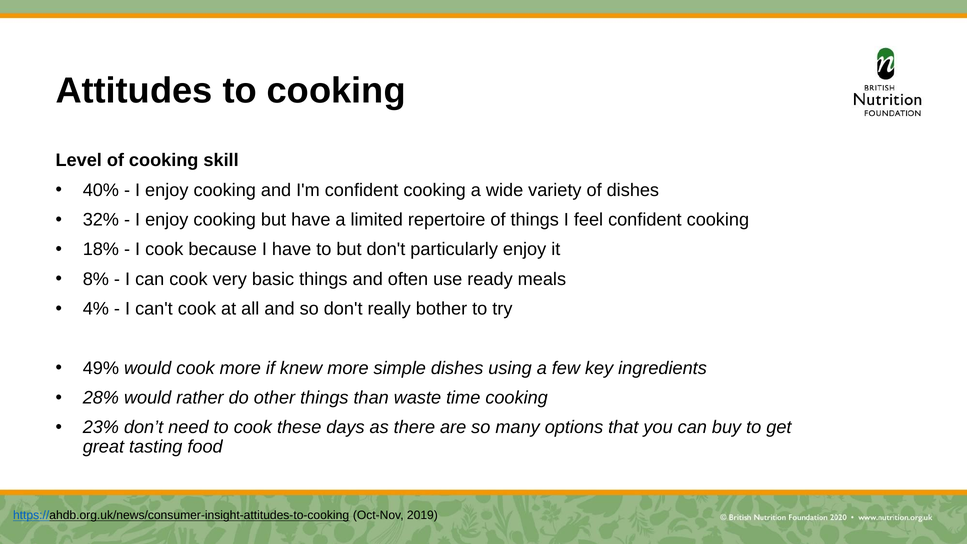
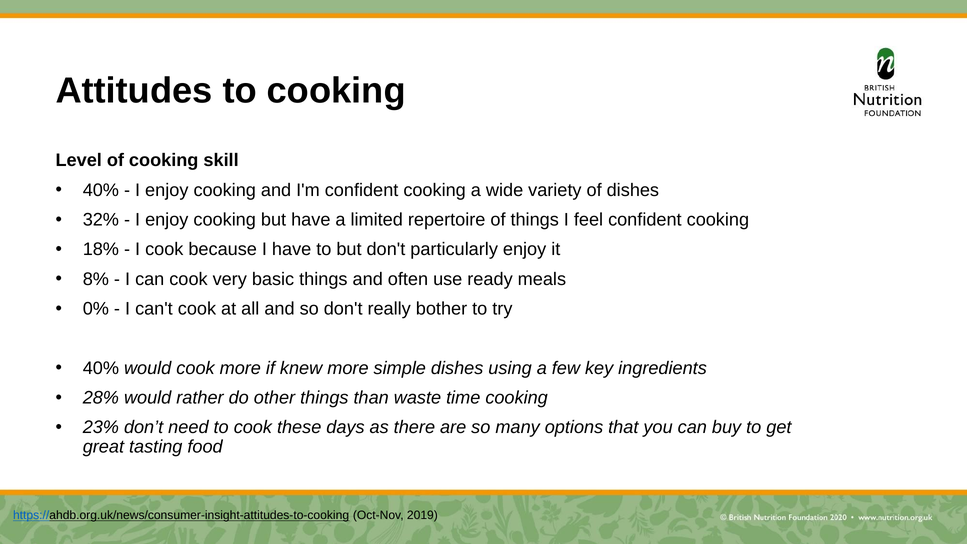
4%: 4% -> 0%
49% at (101, 368): 49% -> 40%
